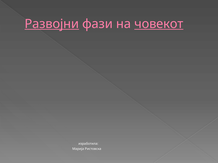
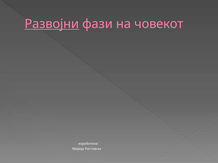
човекот underline: present -> none
